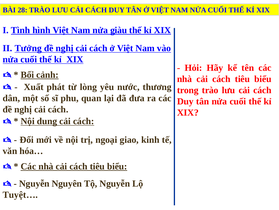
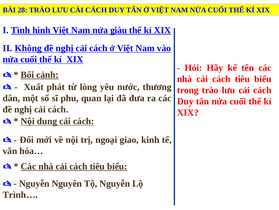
Tưởng: Tưởng -> Không
Tuyệt…: Tuyệt… -> Trình…
